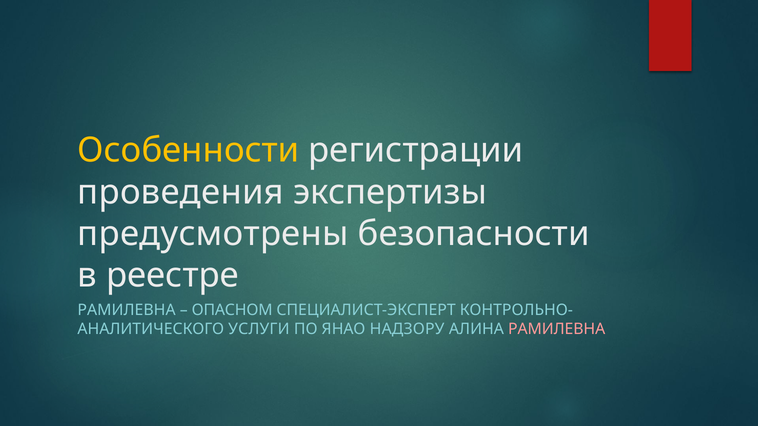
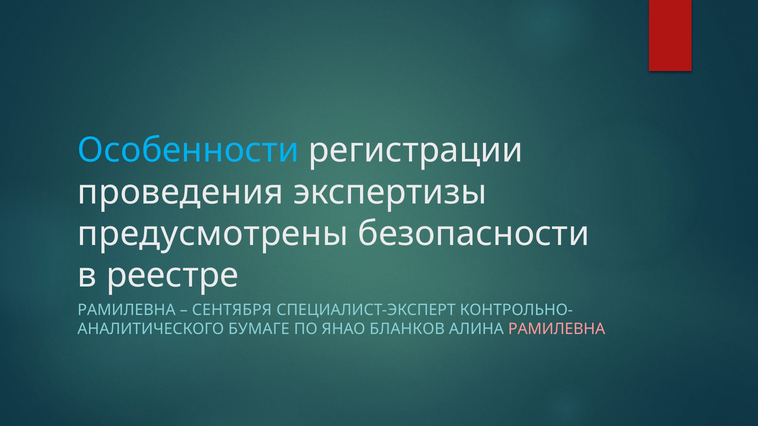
Особенности colour: yellow -> light blue
ОПАСНОМ: ОПАСНОМ -> СЕНТЯБРЯ
УСЛУГИ: УСЛУГИ -> БУМАГЕ
НАДЗОРУ: НАДЗОРУ -> БЛАНКОВ
